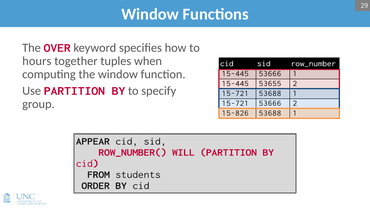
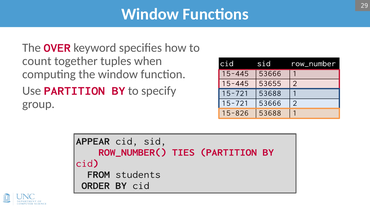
hours: hours -> count
WILL: WILL -> TIES
